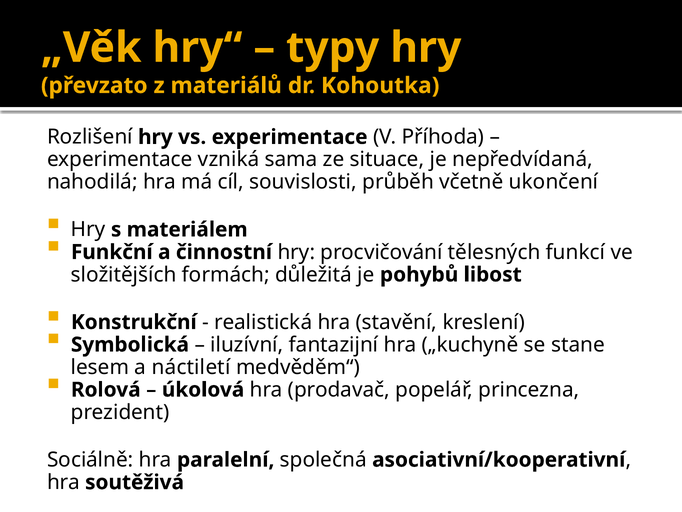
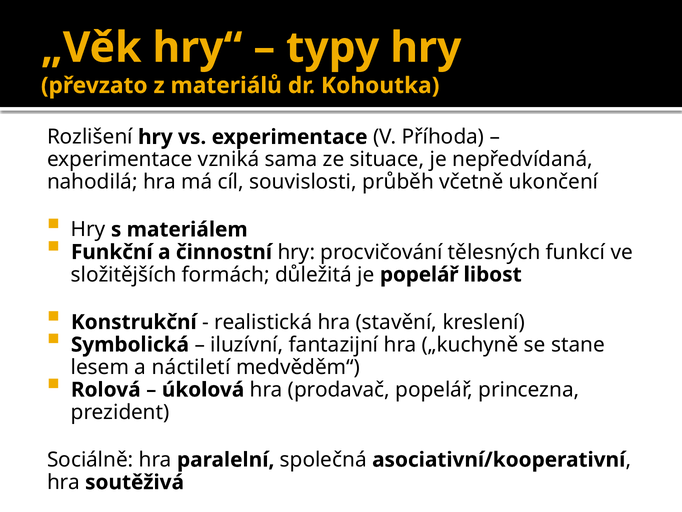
je pohybů: pohybů -> popelář
